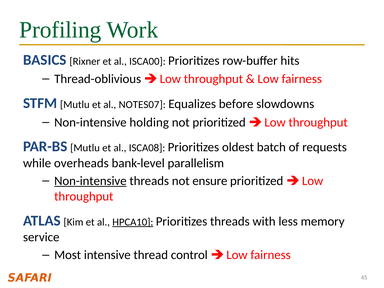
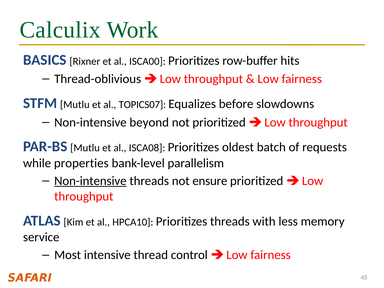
Profiling: Profiling -> Calculix
NOTES07: NOTES07 -> TOPICS07
holding: holding -> beyond
overheads: overheads -> properties
HPCA10 underline: present -> none
